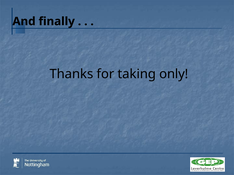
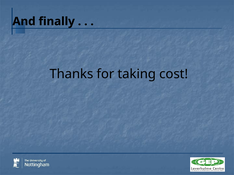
only: only -> cost
